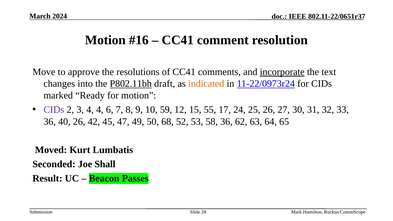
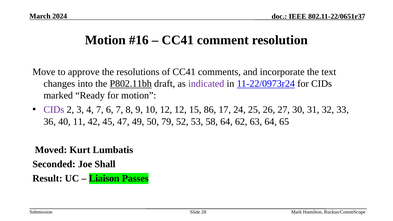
incorporate underline: present -> none
indicated colour: orange -> purple
4 4: 4 -> 7
10 59: 59 -> 12
55: 55 -> 86
40 26: 26 -> 11
68: 68 -> 79
58 36: 36 -> 64
Beacon: Beacon -> Liaison
